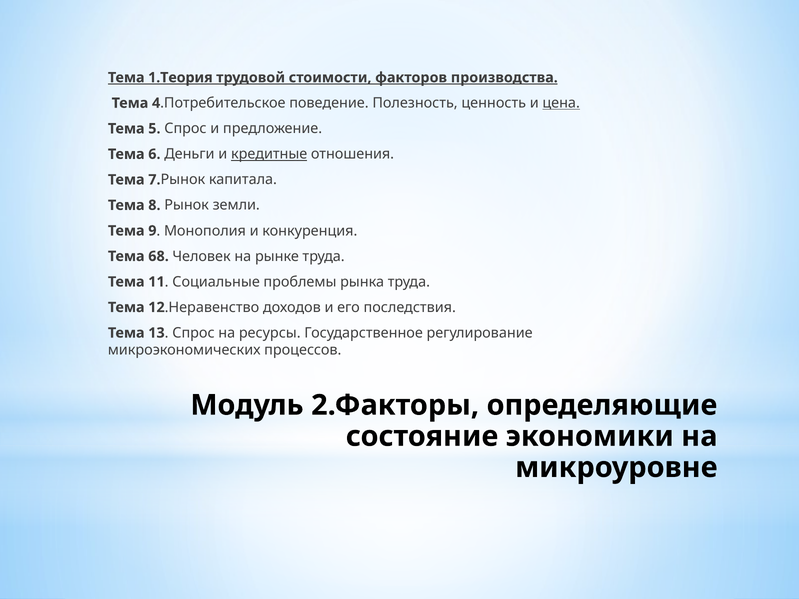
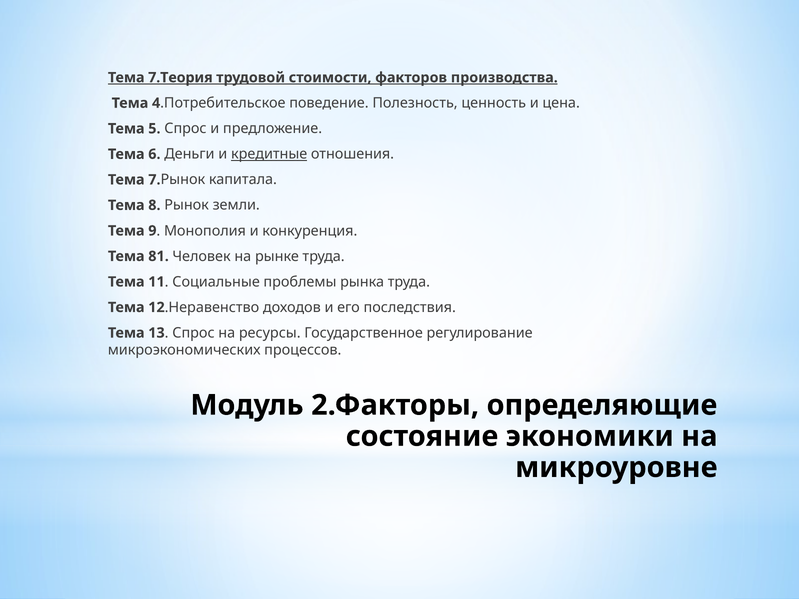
1.Теория: 1.Теория -> 7.Теория
цена underline: present -> none
68: 68 -> 81
